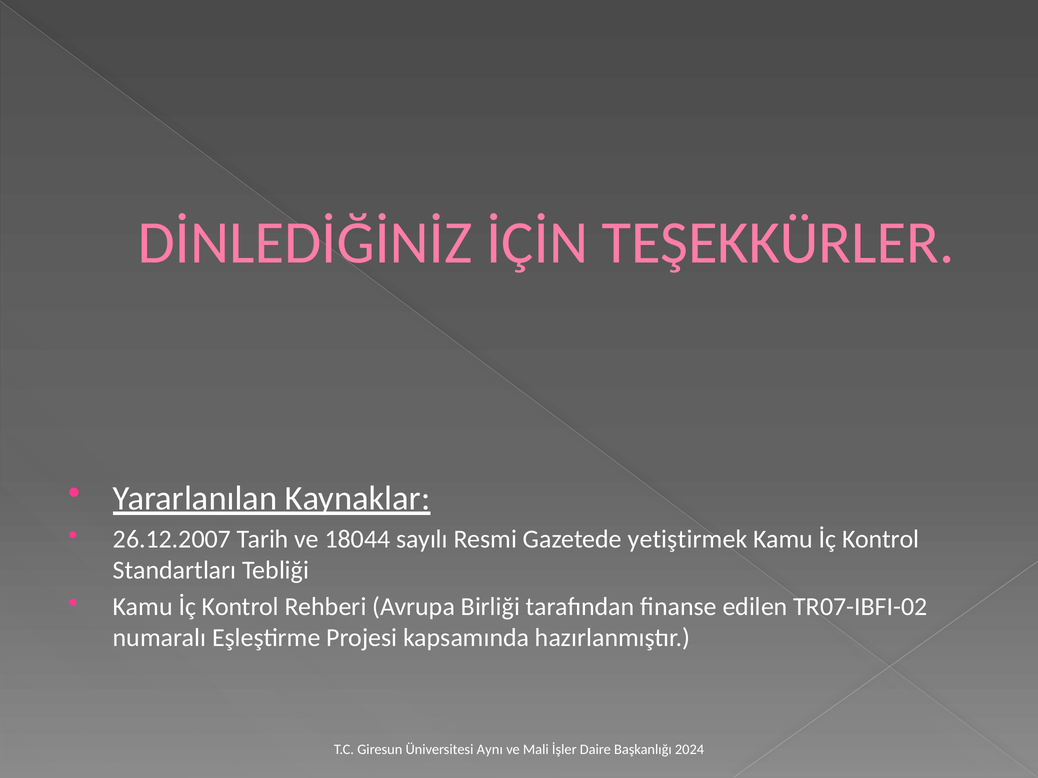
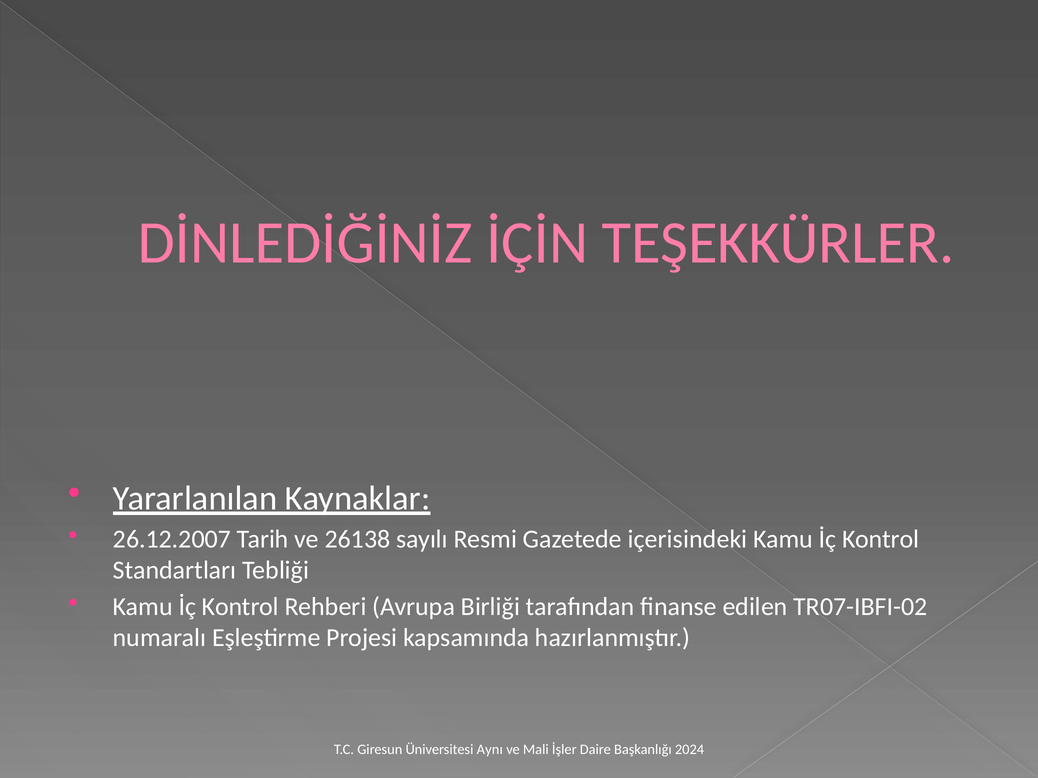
18044: 18044 -> 26138
yetiştirmek: yetiştirmek -> içerisindeki
